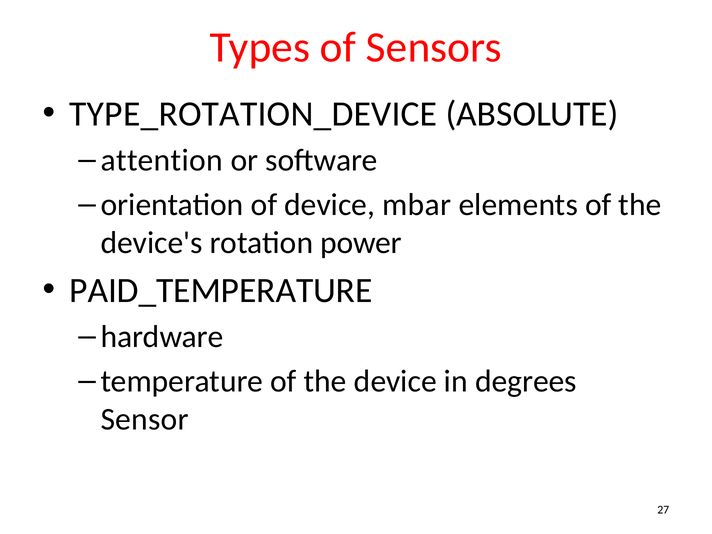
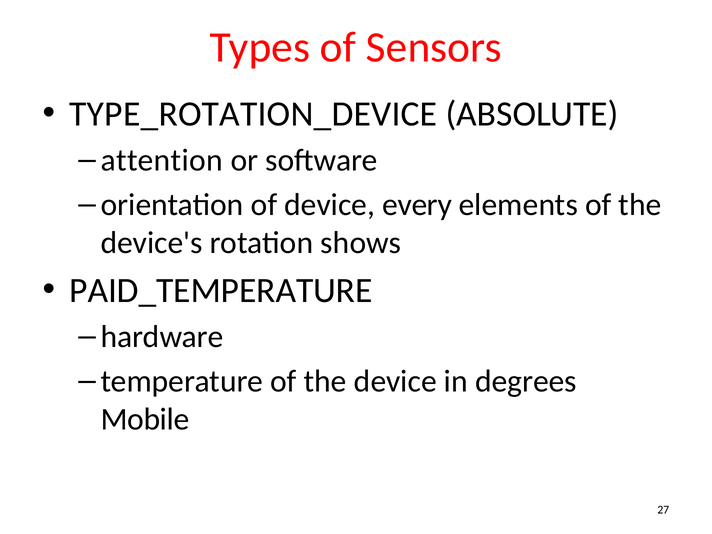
mbar: mbar -> every
power: power -> shows
Sensor: Sensor -> Mobile
